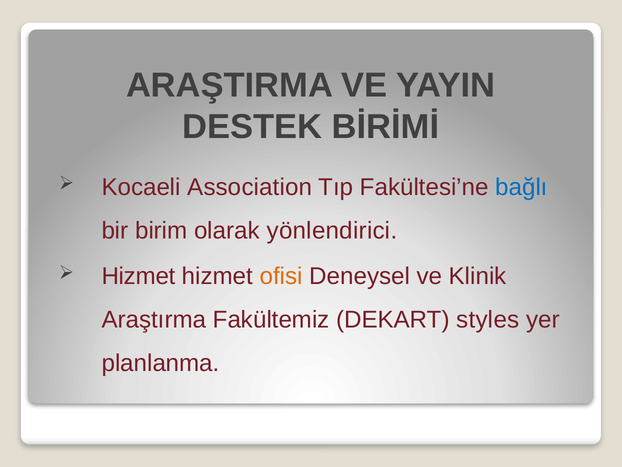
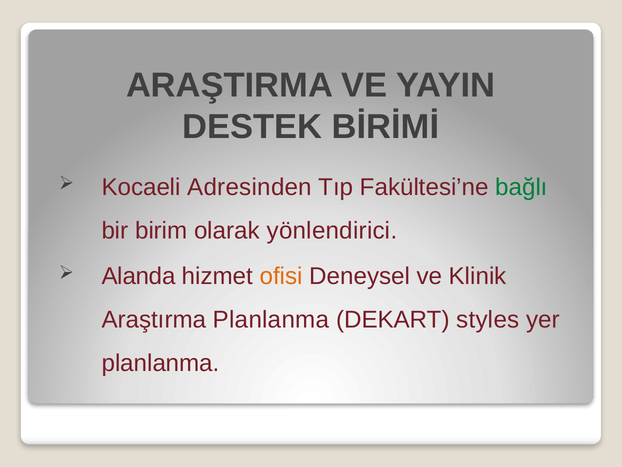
Association: Association -> Adresinden
bağlı colour: blue -> green
Hizmet at (139, 276): Hizmet -> Alanda
Araştırma Fakültemiz: Fakültemiz -> Planlanma
